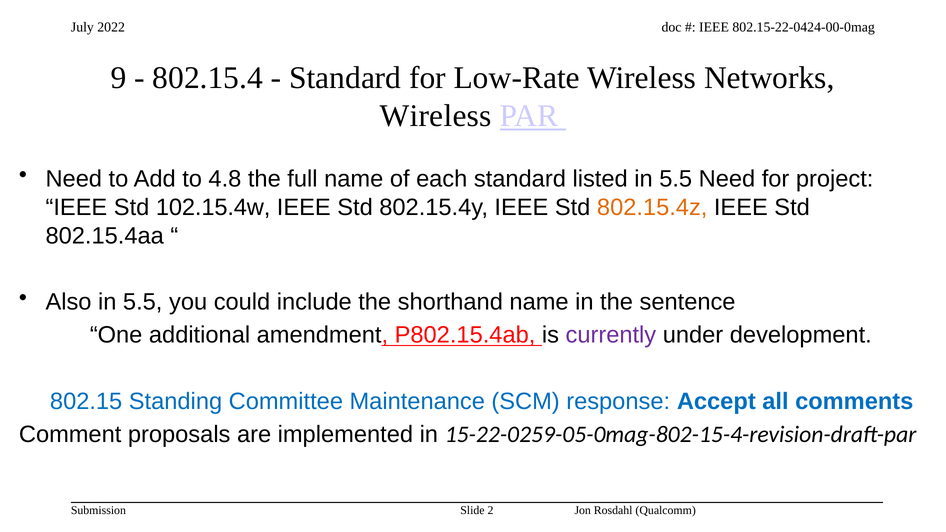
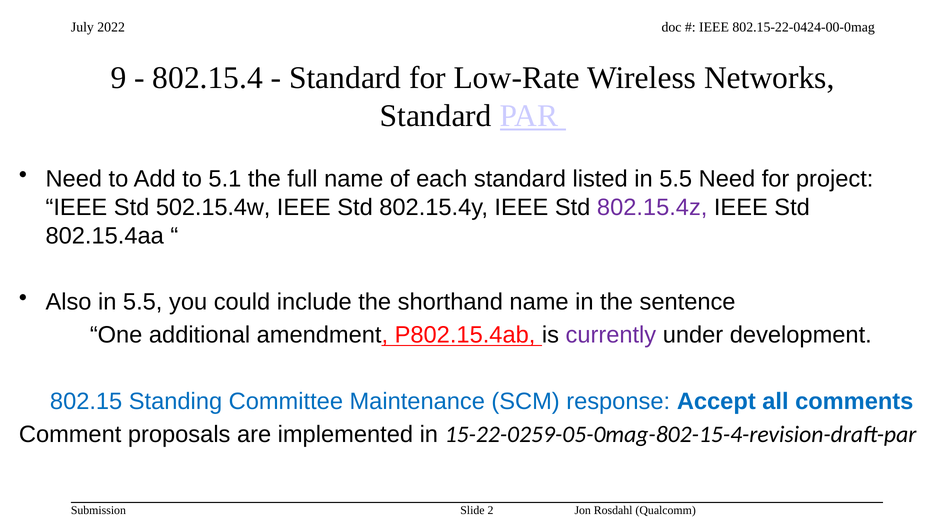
Wireless at (436, 116): Wireless -> Standard
4.8: 4.8 -> 5.1
102.15.4w: 102.15.4w -> 502.15.4w
802.15.4z colour: orange -> purple
